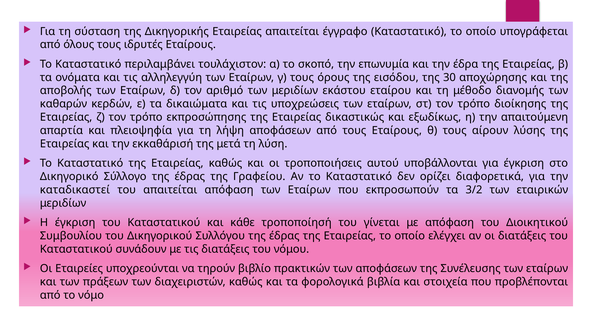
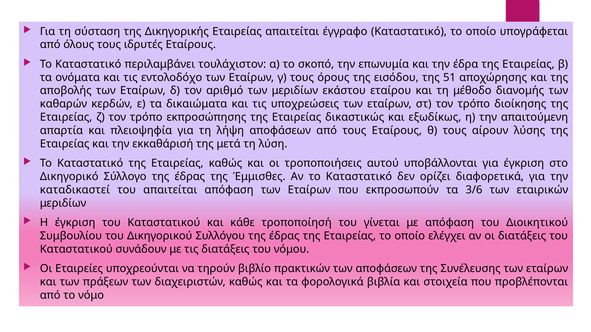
αλληλεγγύη: αλληλεγγύη -> εντολοδόχο
30: 30 -> 51
Γραφείου: Γραφείου -> Έμμισθες
3/2: 3/2 -> 3/6
